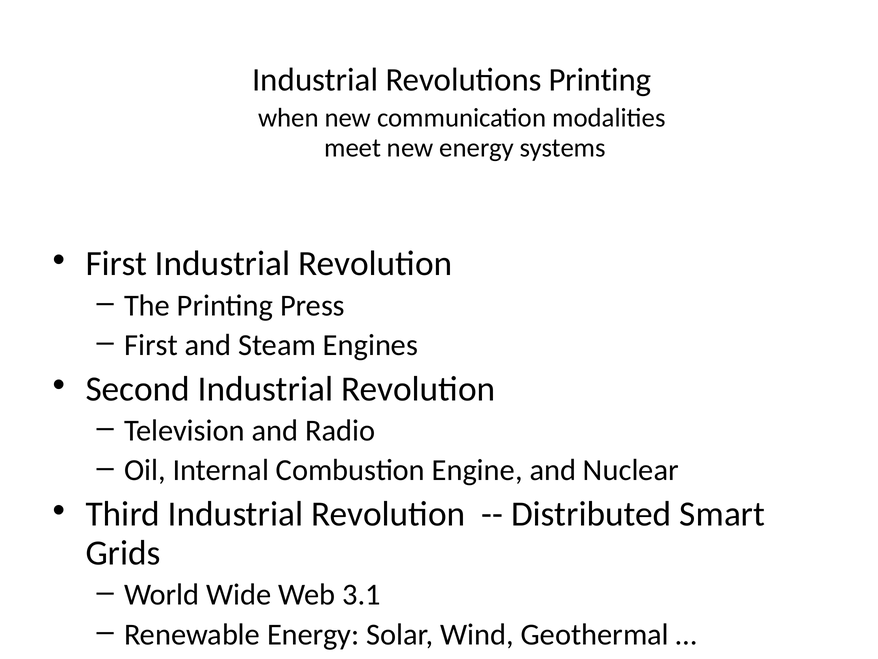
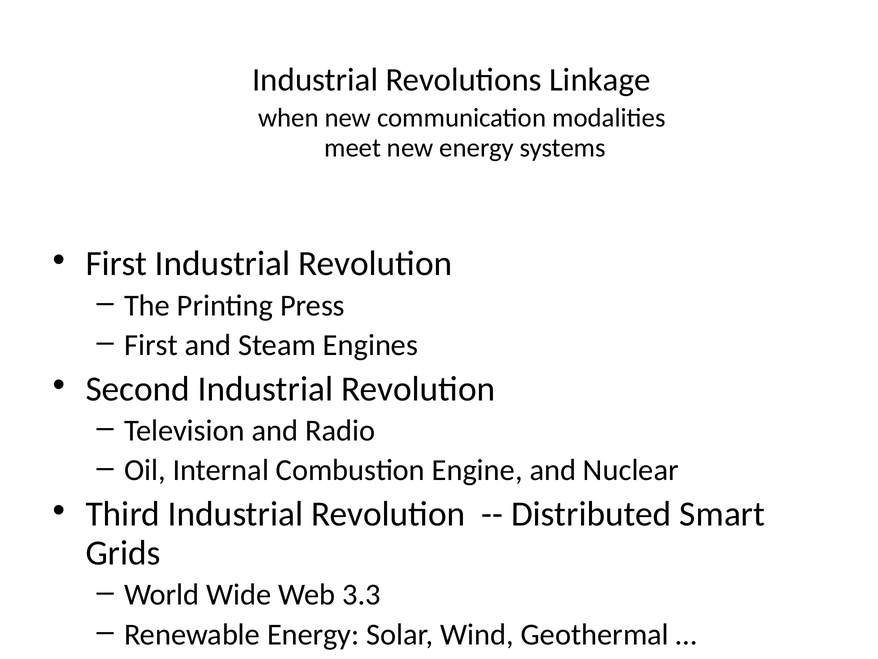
Revolutions Printing: Printing -> Linkage
3.1: 3.1 -> 3.3
